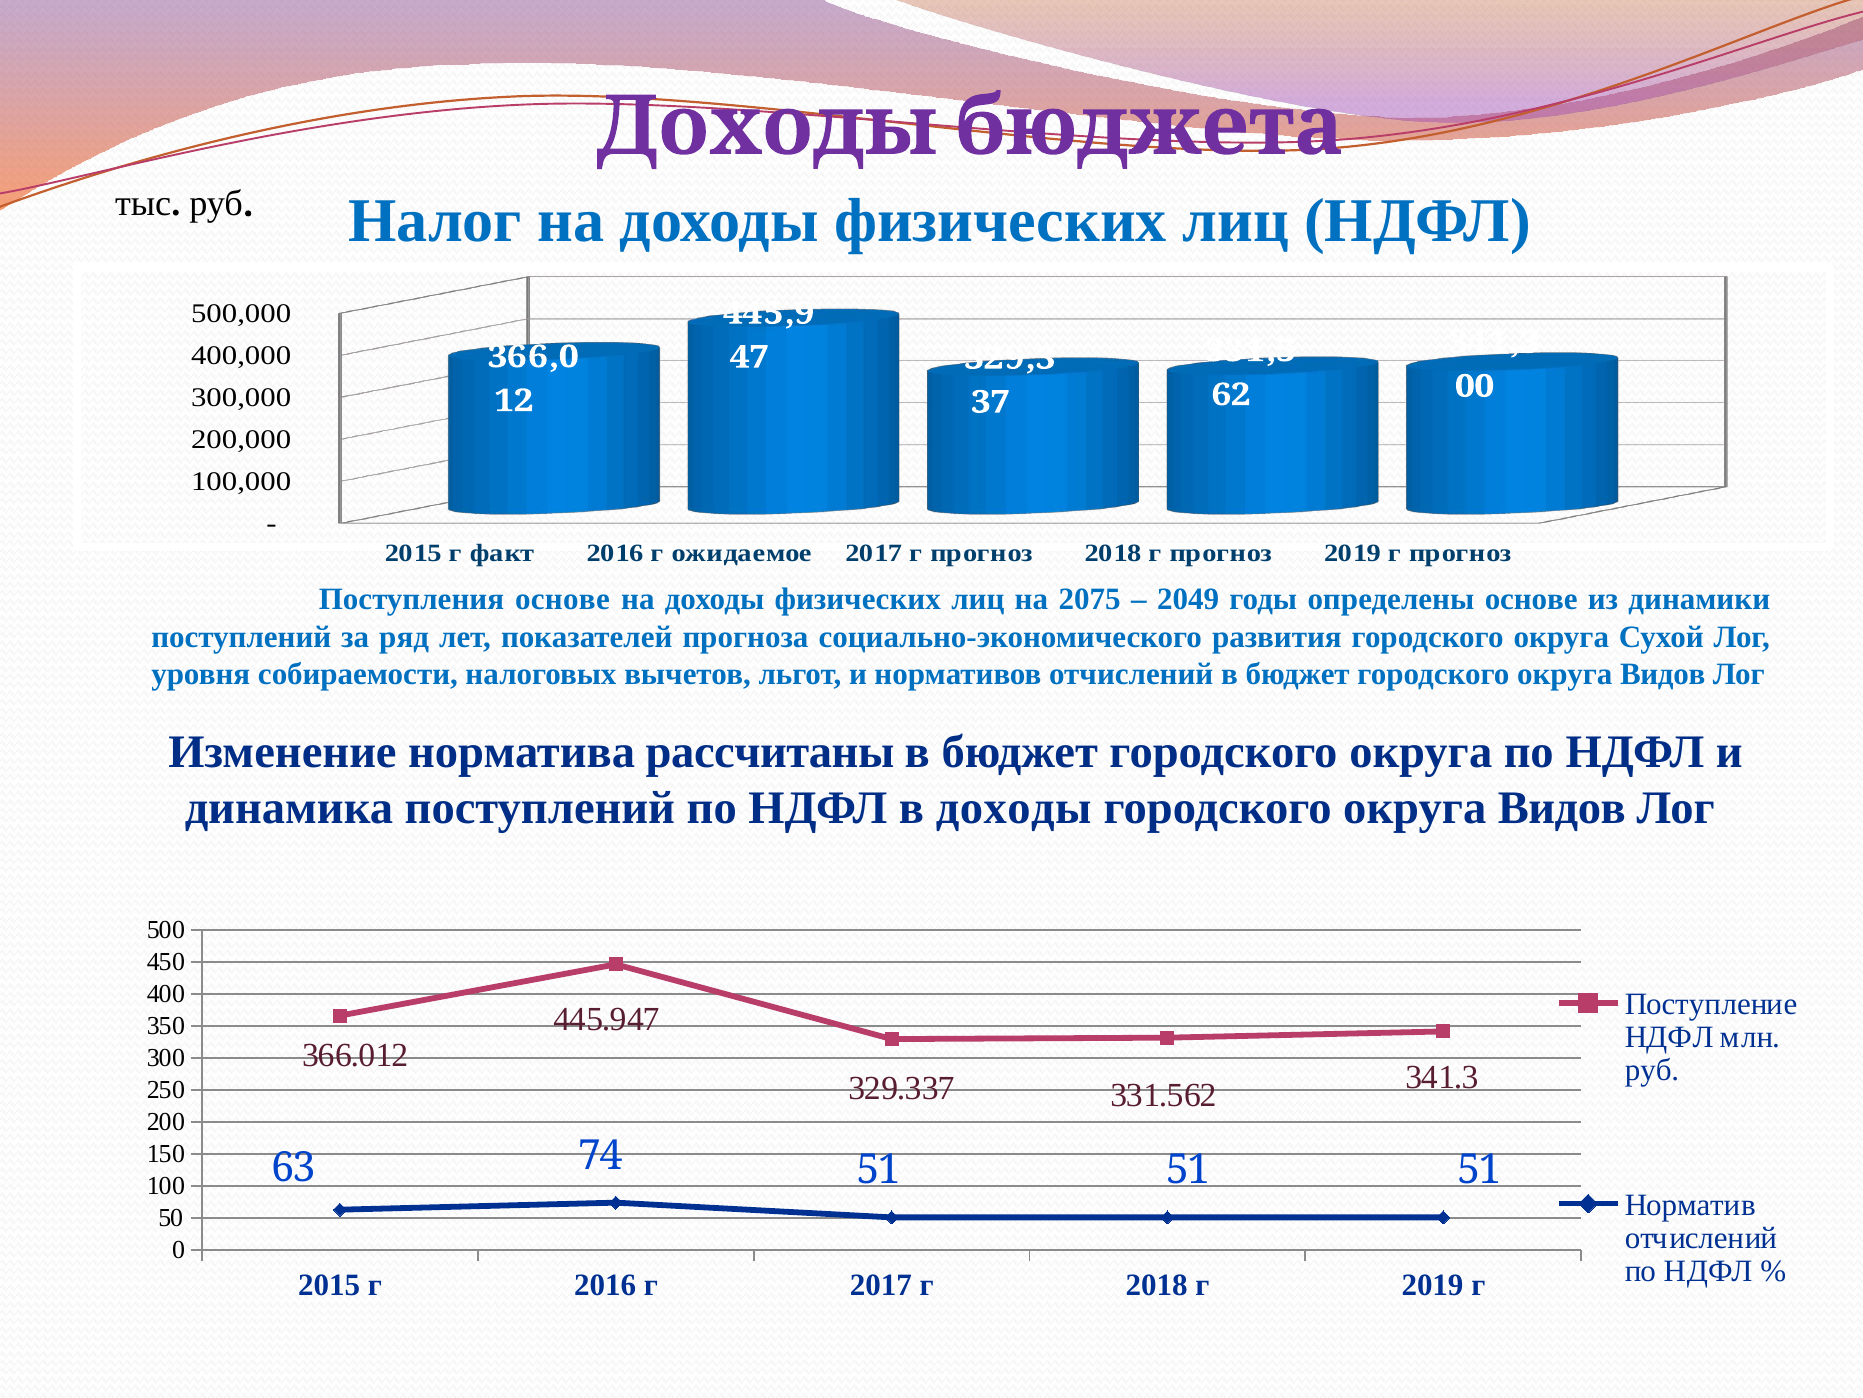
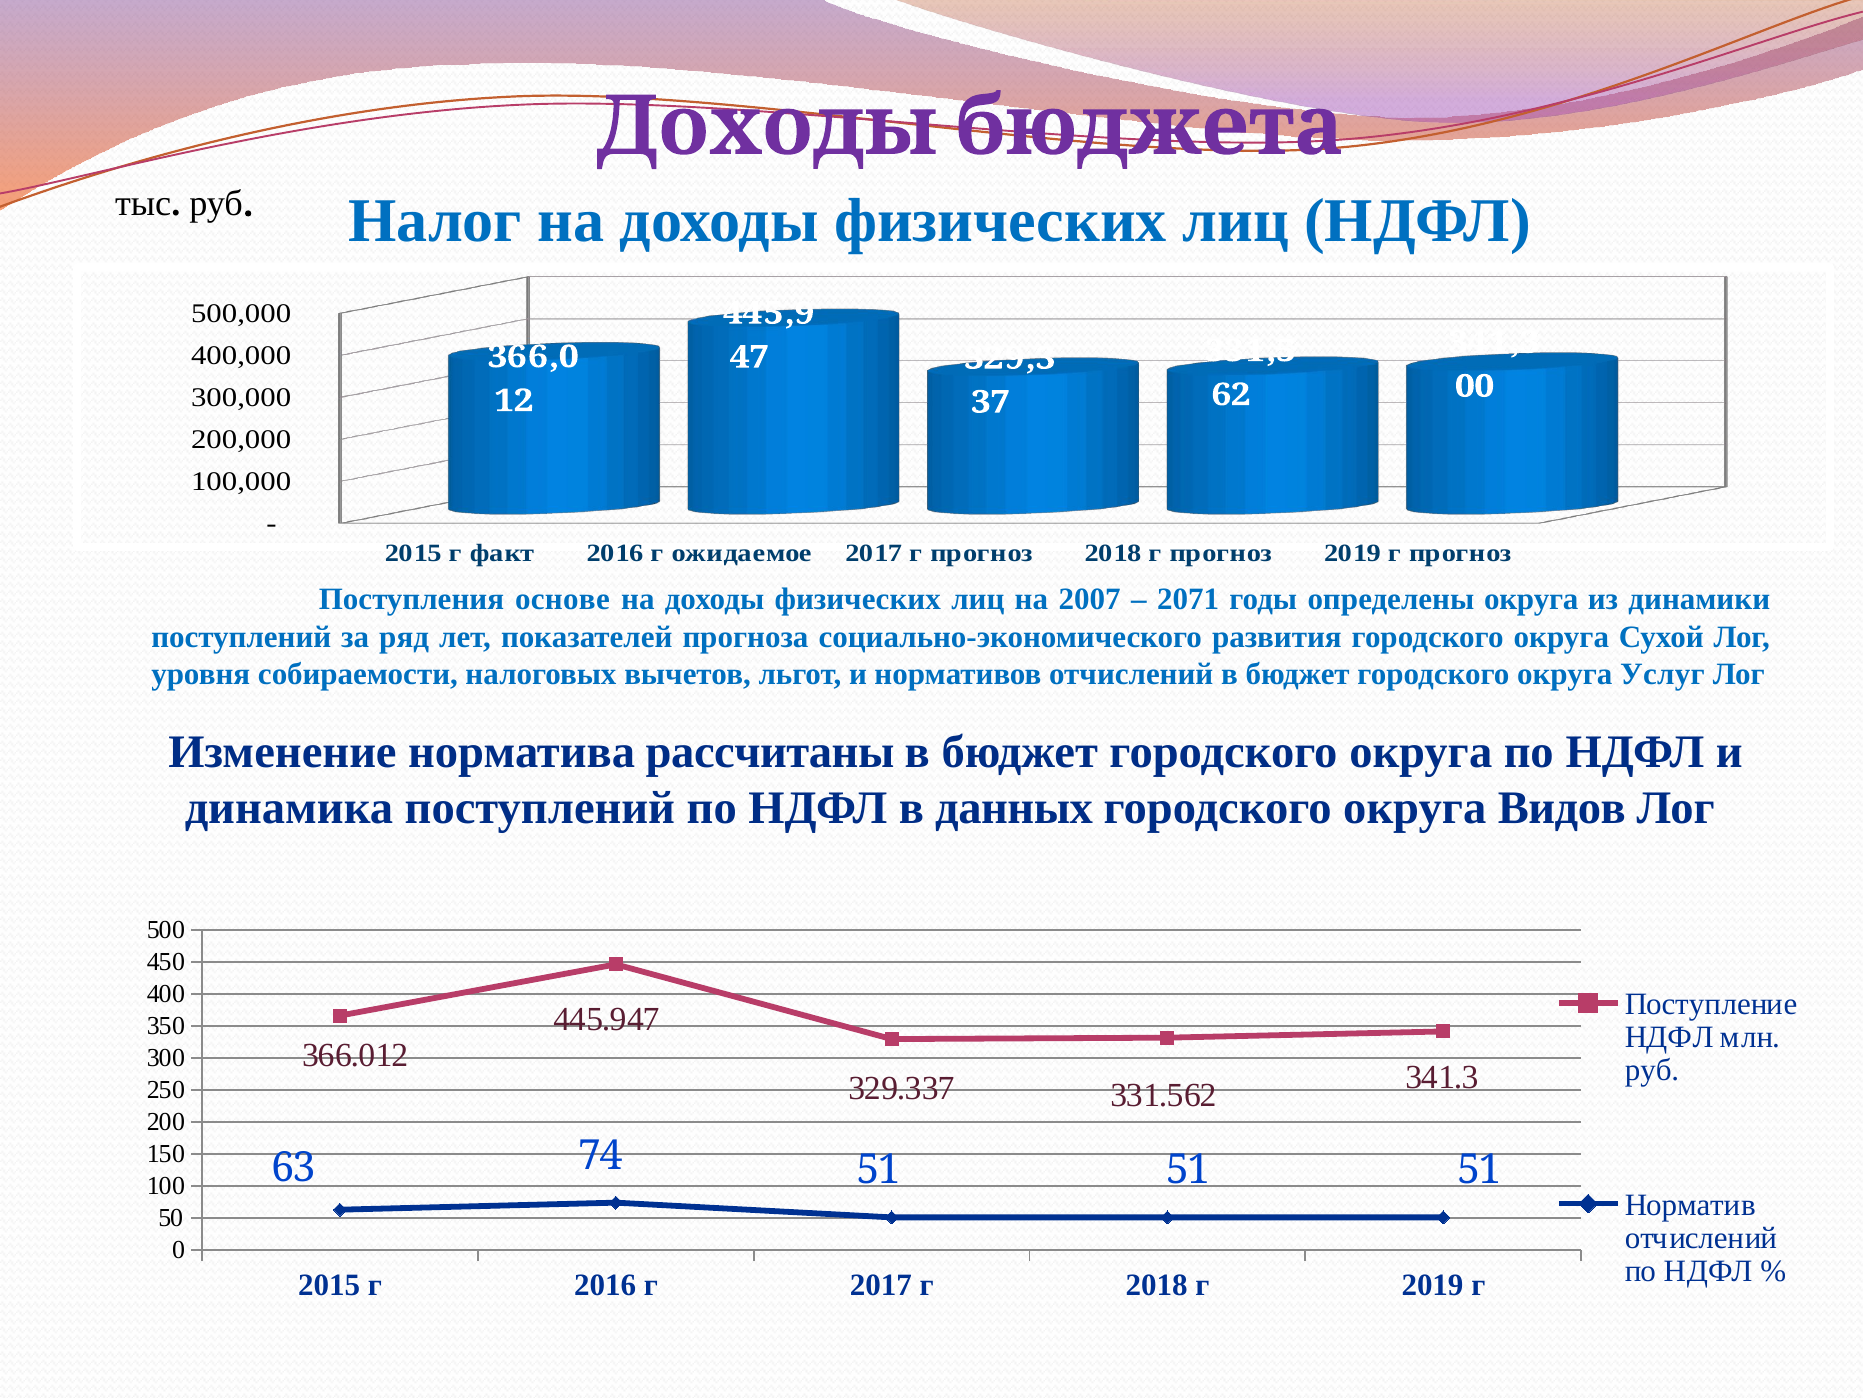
2075: 2075 -> 2007
2049: 2049 -> 2071
определены основе: основе -> округа
бюджет городского округа Видов: Видов -> Услуг
в доходы: доходы -> данных
